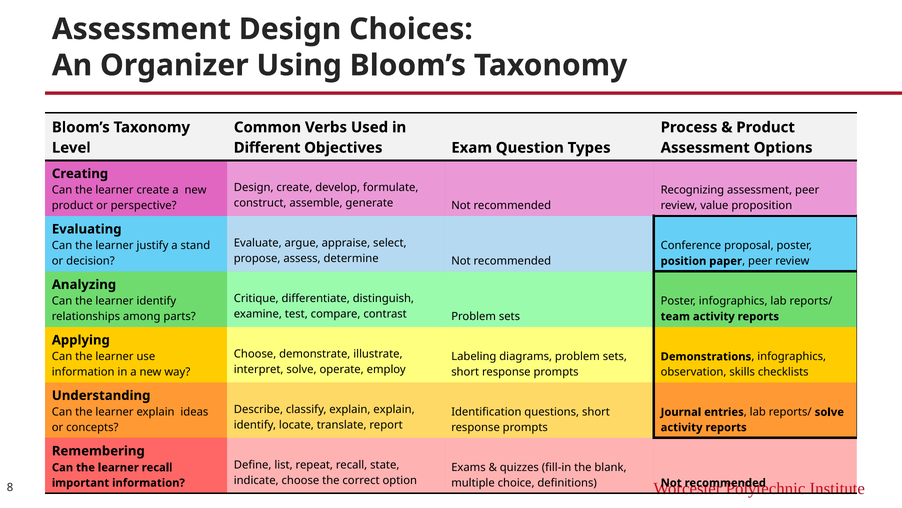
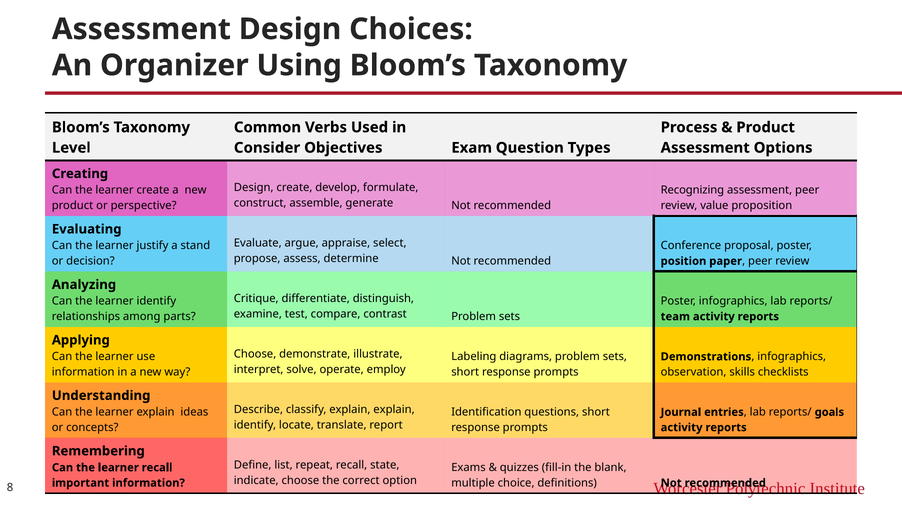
Different: Different -> Consider
reports/ solve: solve -> goals
